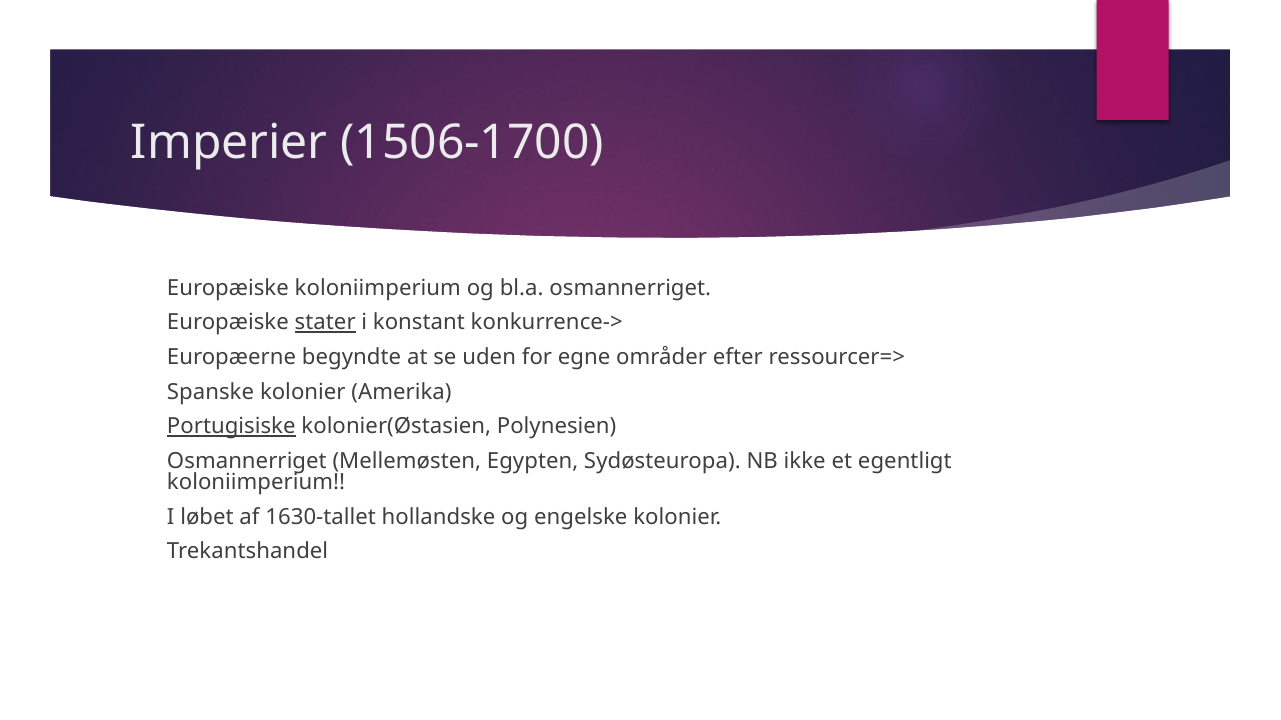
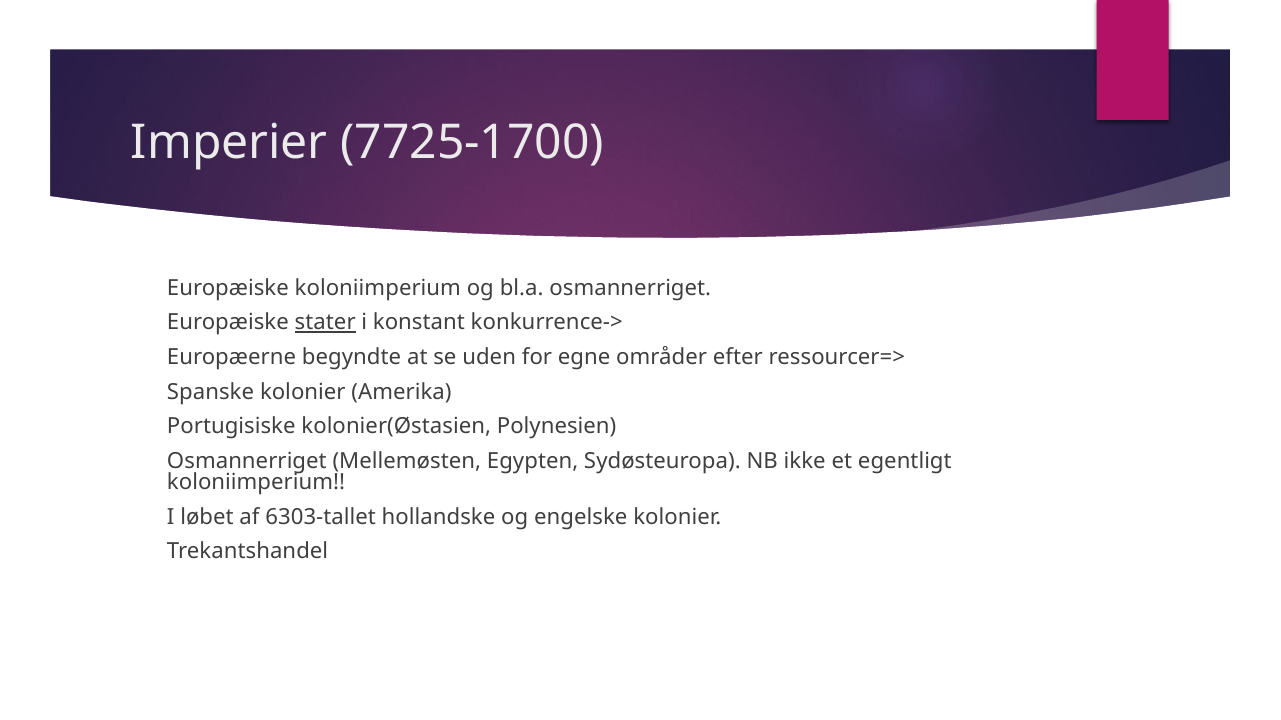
1506-1700: 1506-1700 -> 7725-1700
Portugisiske underline: present -> none
1630-tallet: 1630-tallet -> 6303-tallet
